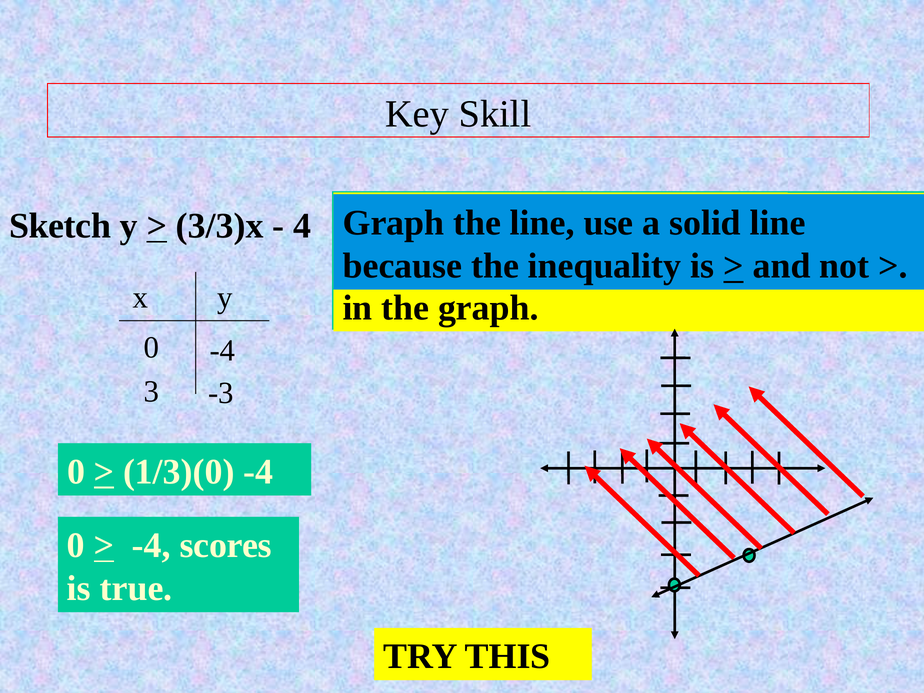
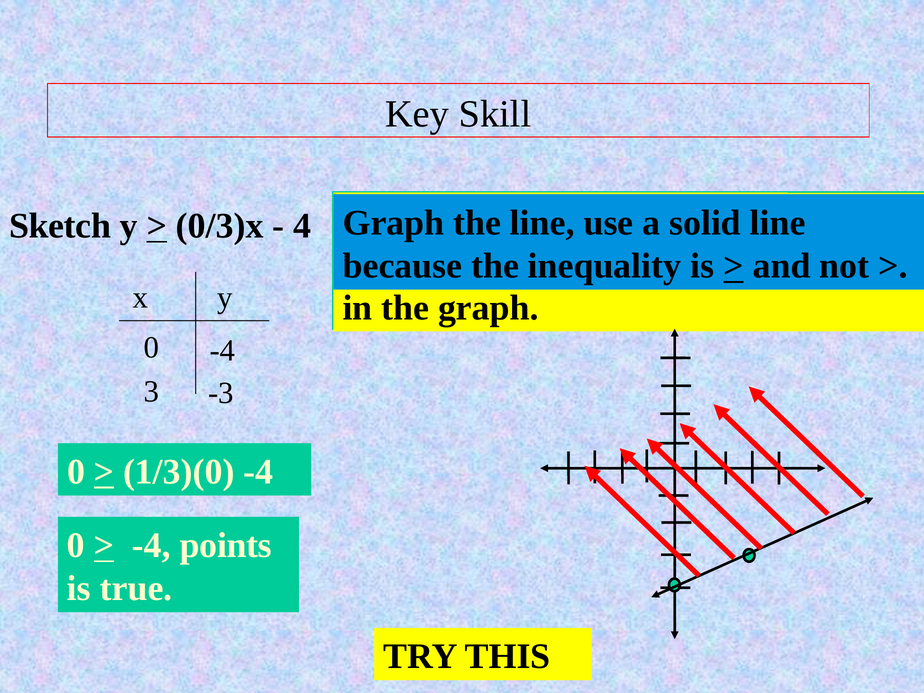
3/3)x: 3/3)x -> 0/3)x
scores: scores -> points
